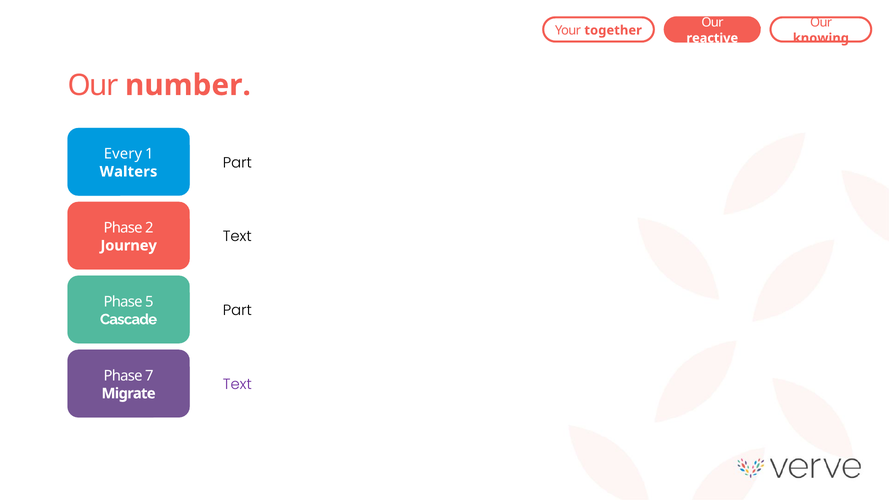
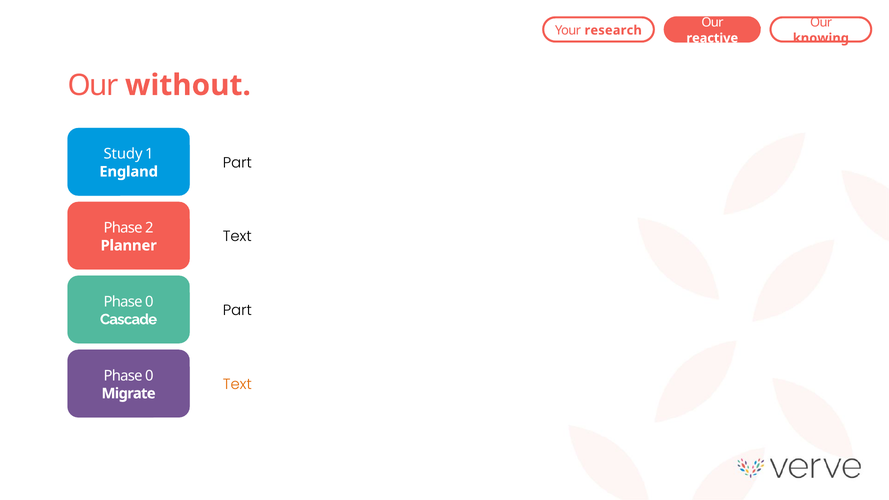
together: together -> research
number: number -> without
Every: Every -> Study
Walters: Walters -> England
Journey: Journey -> Planner
5 at (149, 302): 5 -> 0
7 at (149, 376): 7 -> 0
Text at (237, 385) colour: purple -> orange
